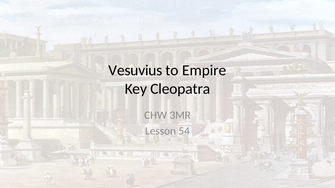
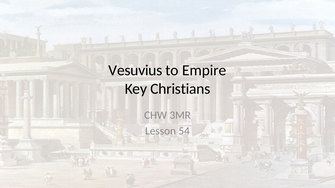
Cleopatra: Cleopatra -> Christians
